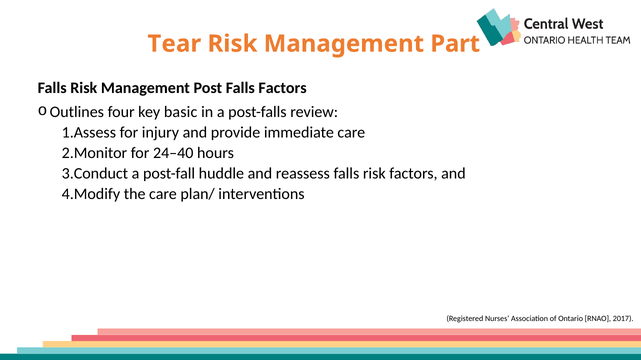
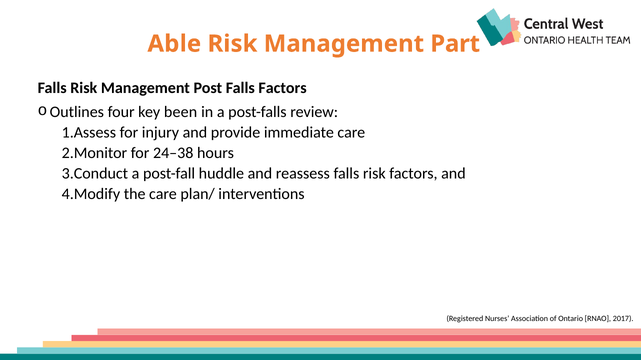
Tear: Tear -> Able
basic: basic -> been
24–40: 24–40 -> 24–38
